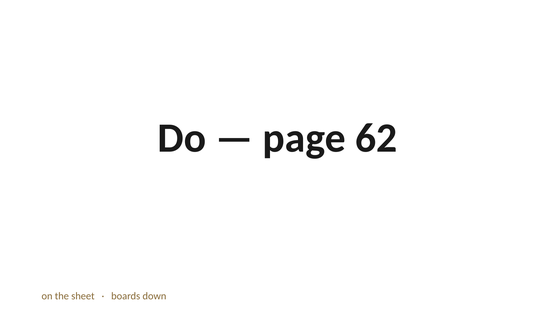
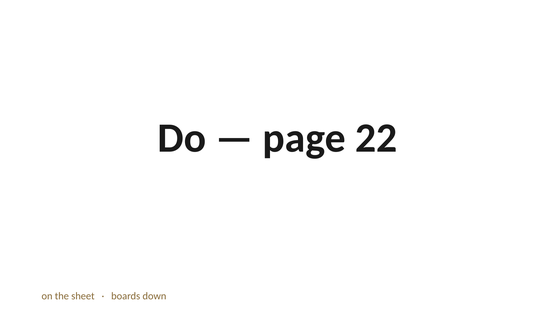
62: 62 -> 22
